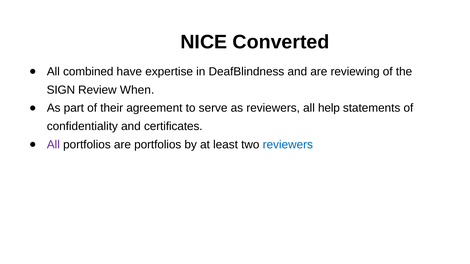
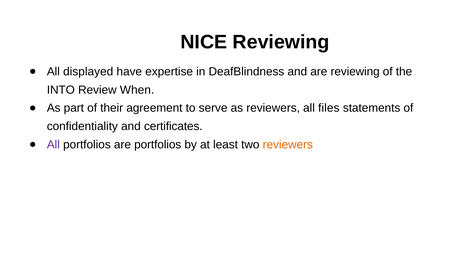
NICE Converted: Converted -> Reviewing
combined: combined -> displayed
SIGN: SIGN -> INTO
help: help -> files
reviewers at (288, 145) colour: blue -> orange
